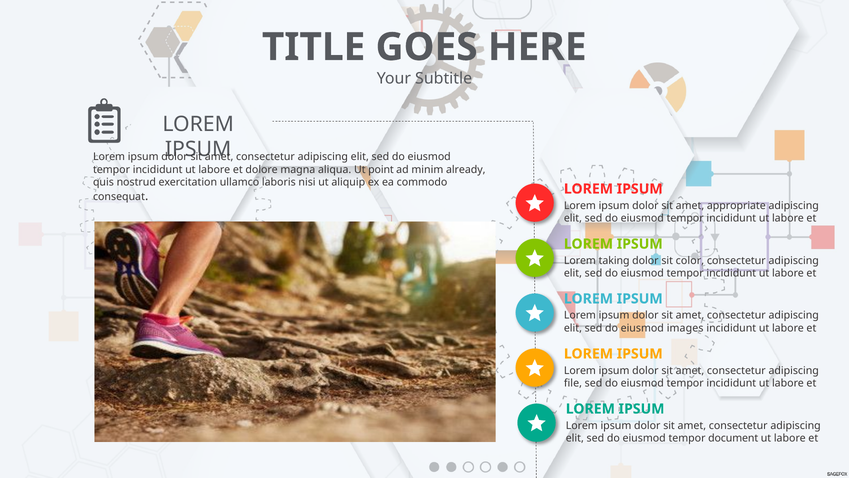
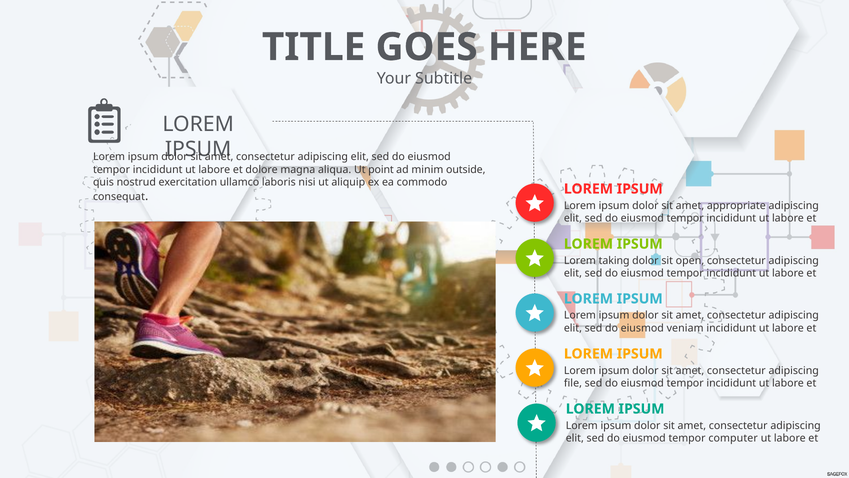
already: already -> outside
color: color -> open
images: images -> veniam
document: document -> computer
